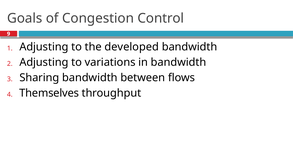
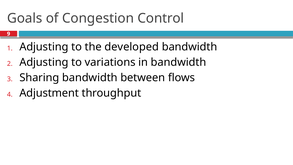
Themselves: Themselves -> Adjustment
